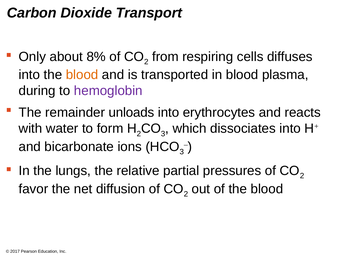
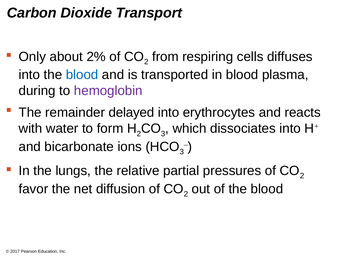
8%: 8% -> 2%
blood at (82, 75) colour: orange -> blue
unloads: unloads -> delayed
